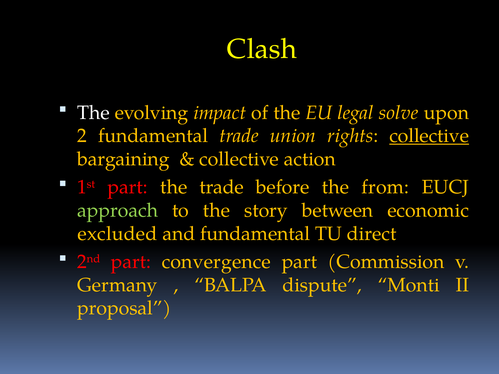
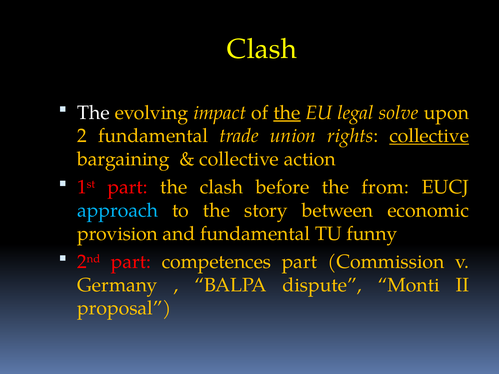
the at (287, 113) underline: none -> present
the trade: trade -> clash
approach colour: light green -> light blue
excluded: excluded -> provision
direct: direct -> funny
convergence: convergence -> competences
